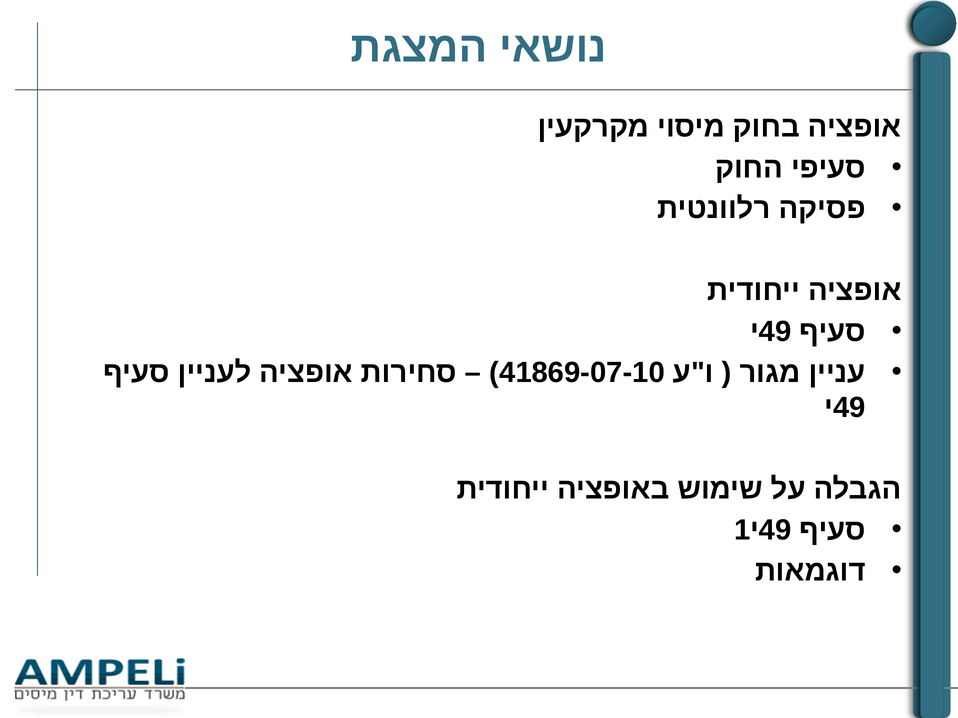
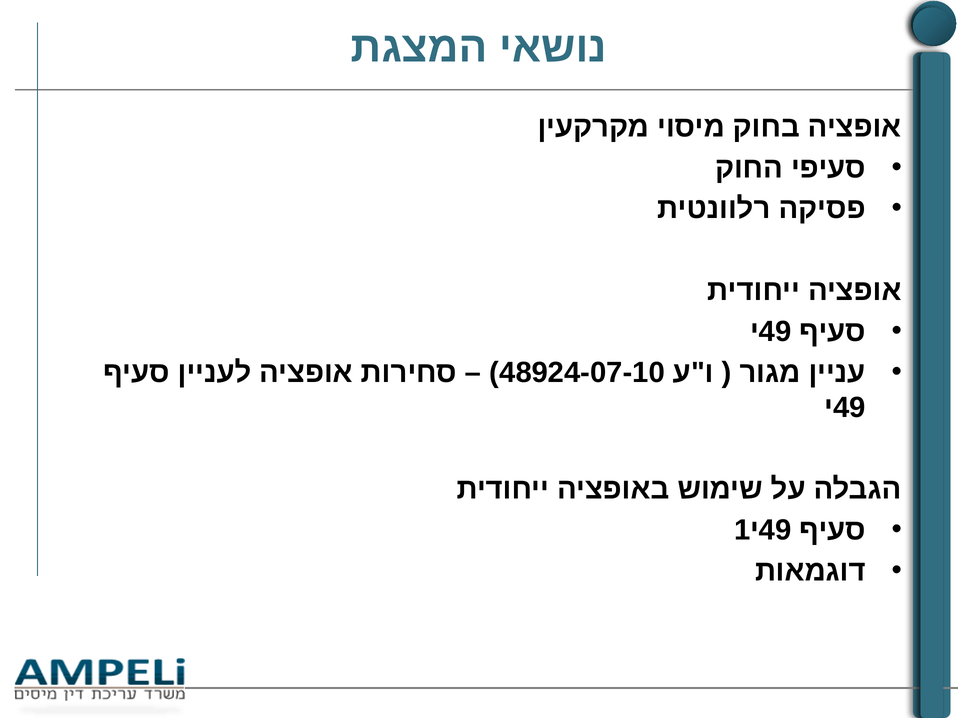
41869-07-10: 41869-07-10 -> 48924-07-10
